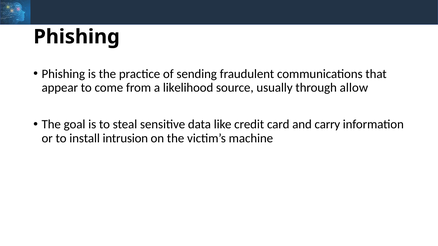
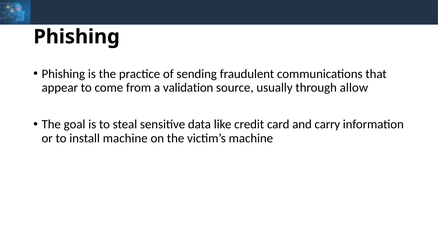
likelihood: likelihood -> validation
install intrusion: intrusion -> machine
